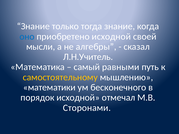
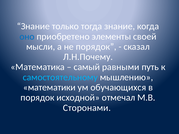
приобретено исходной: исходной -> элементы
не алгебры: алгебры -> порядок
Л.Н.Учитель: Л.Н.Учитель -> Л.Н.Почему
самостоятельному colour: yellow -> light blue
бесконечного: бесконечного -> обучающихся
